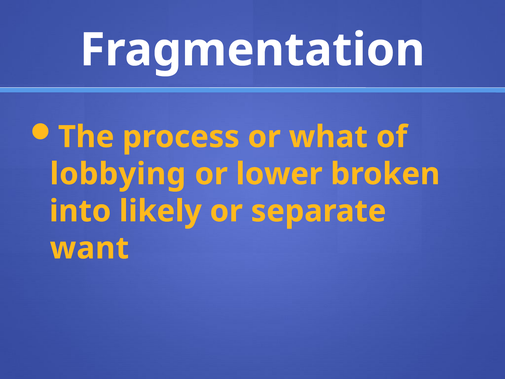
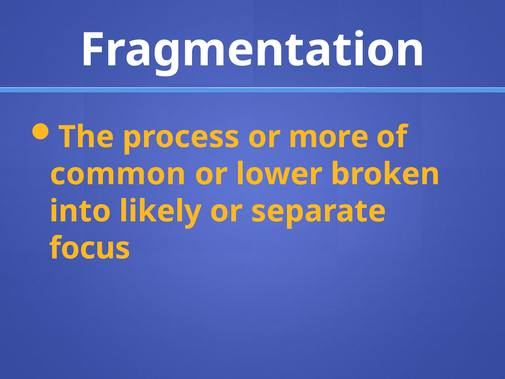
what: what -> more
lobbying: lobbying -> common
want: want -> focus
